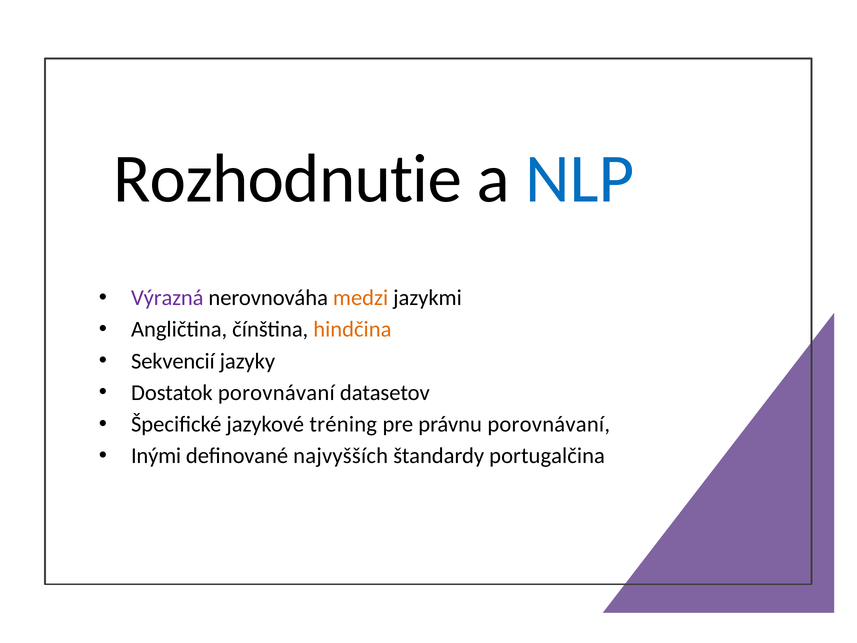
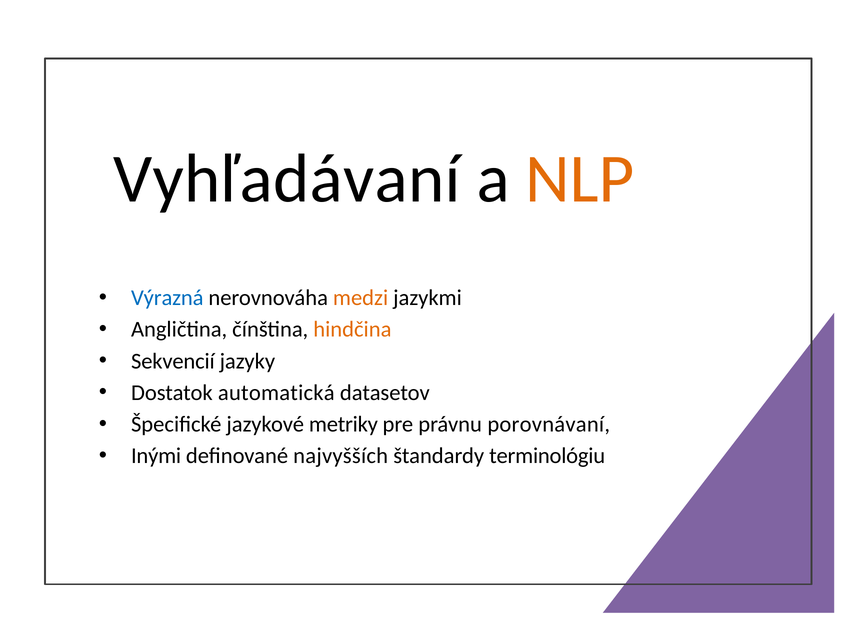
Rozhodnutie: Rozhodnutie -> Vyhľadávaní
NLP colour: blue -> orange
Výrazná colour: purple -> blue
Dostatok porovnávaní: porovnávaní -> automatická
tréning: tréning -> metriky
portugalčina: portugalčina -> terminológiu
